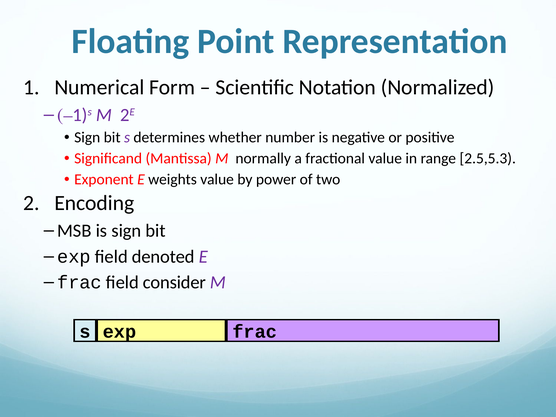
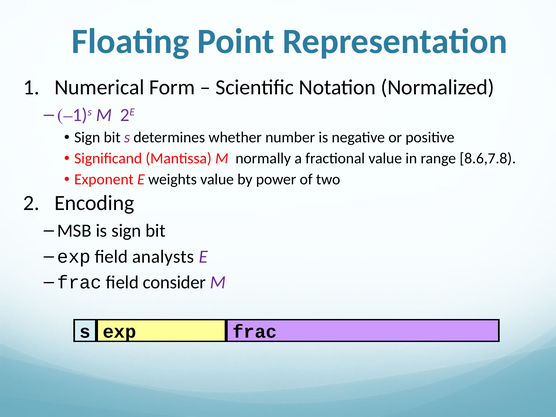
2.5,5.3: 2.5,5.3 -> 8.6,7.8
denoted: denoted -> analysts
